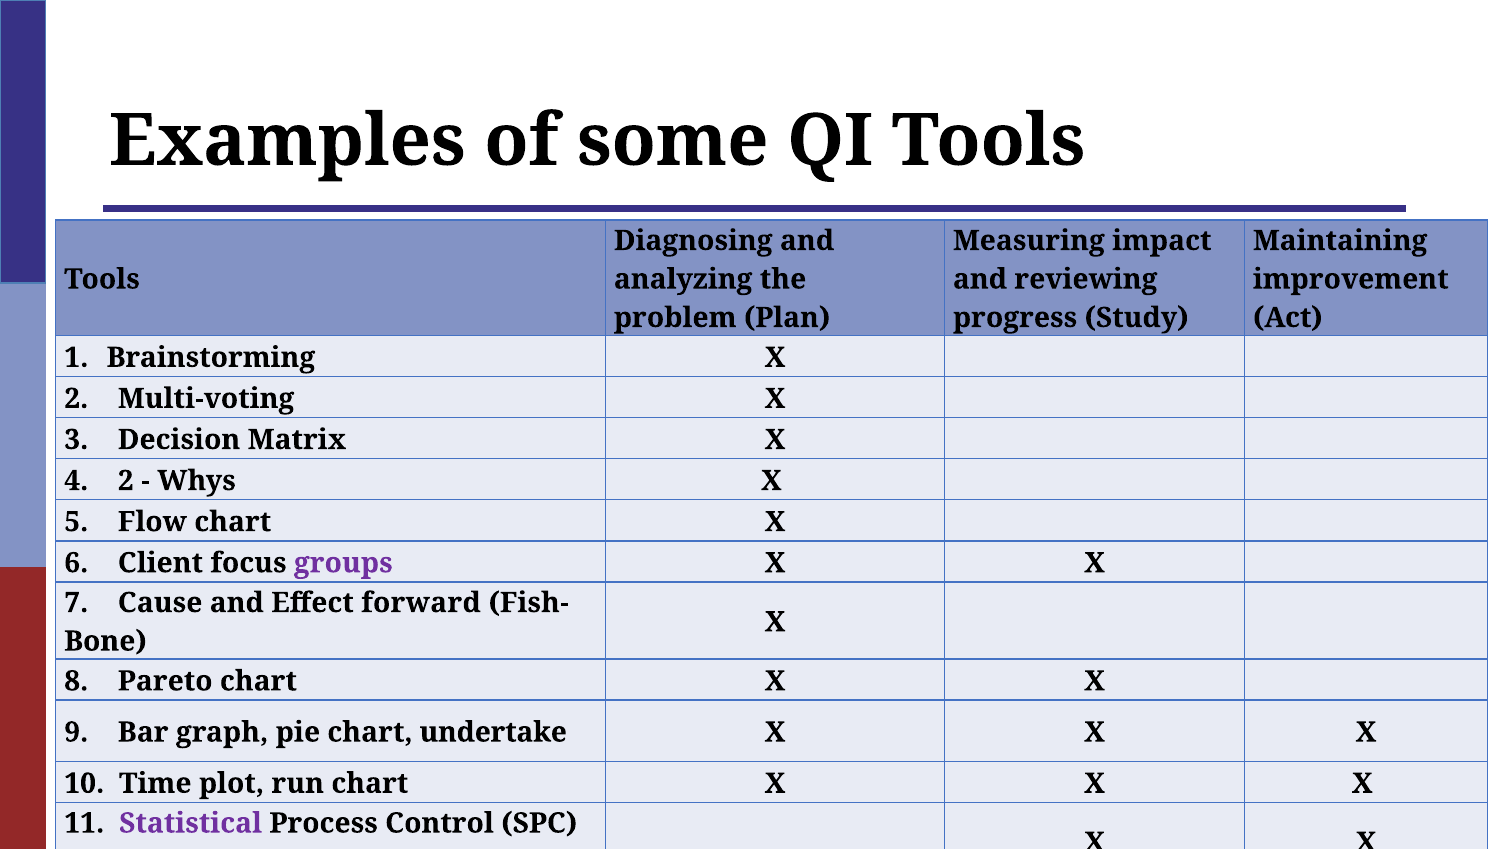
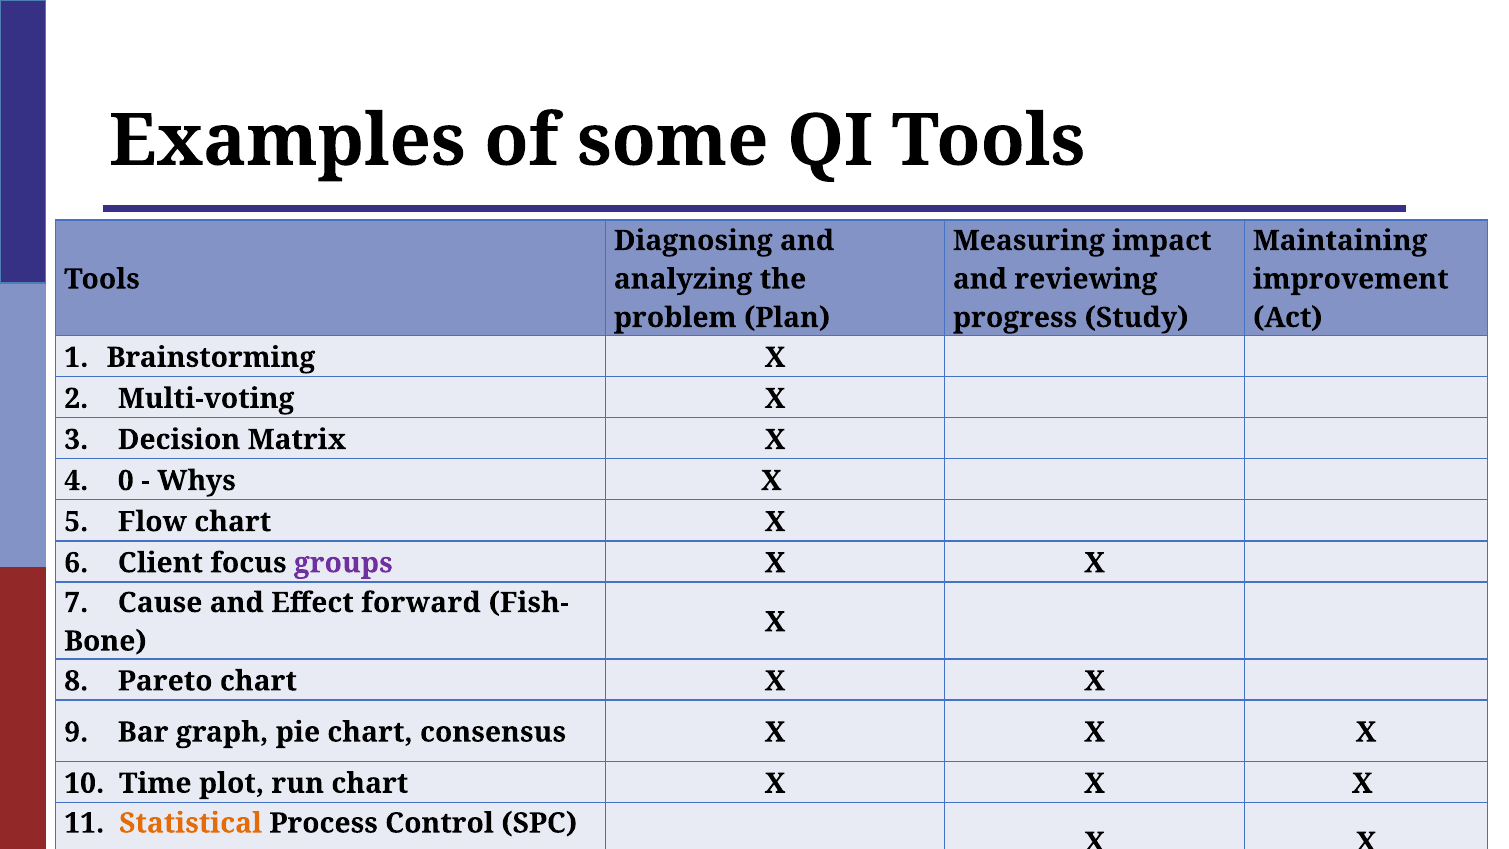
4 2: 2 -> 0
undertake: undertake -> consensus
Statistical colour: purple -> orange
